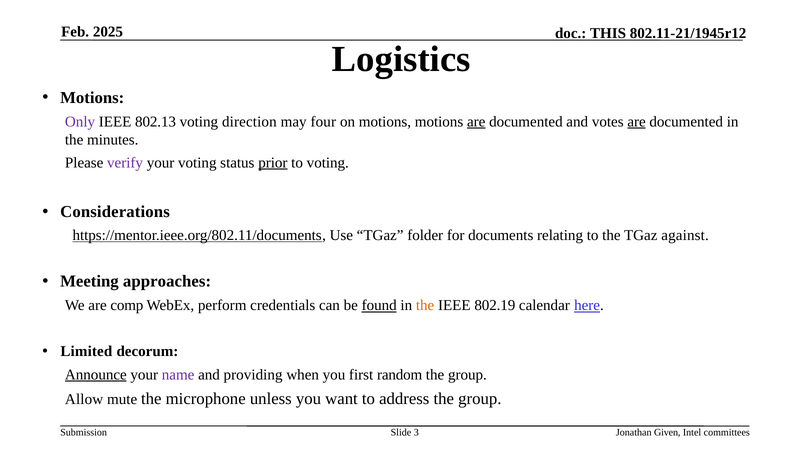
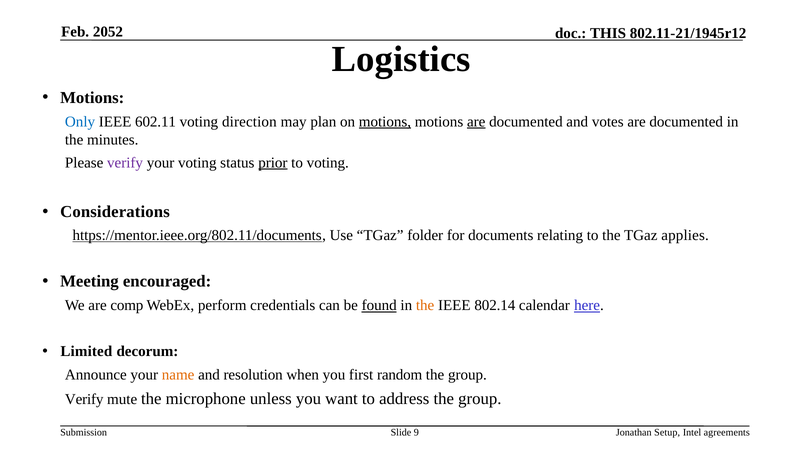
2025: 2025 -> 2052
Only colour: purple -> blue
802.13: 802.13 -> 602.11
four: four -> plan
motions at (385, 122) underline: none -> present
are at (637, 122) underline: present -> none
against: against -> applies
approaches: approaches -> encouraged
802.19: 802.19 -> 802.14
Announce underline: present -> none
name colour: purple -> orange
providing: providing -> resolution
Allow at (84, 400): Allow -> Verify
3: 3 -> 9
Given: Given -> Setup
committees: committees -> agreements
